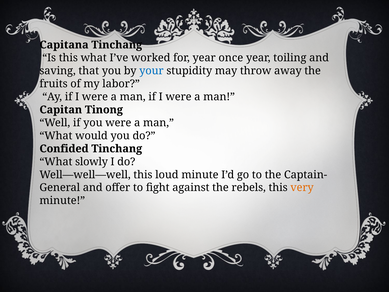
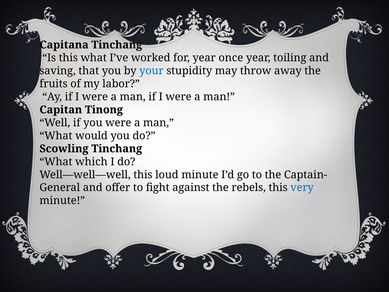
Confided: Confided -> Scowling
slowly: slowly -> which
very colour: orange -> blue
